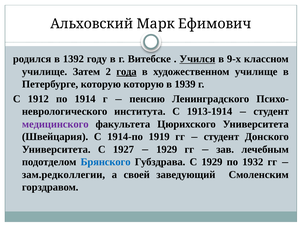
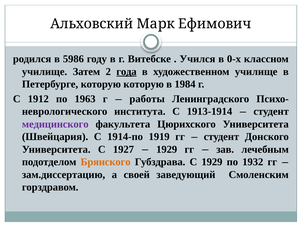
1392: 1392 -> 5986
Учился underline: present -> none
9-х: 9-х -> 0-х
1939: 1939 -> 1984
1914: 1914 -> 1963
пенсию: пенсию -> работы
Брянского colour: blue -> orange
зам.редколлегии: зам.редколлегии -> зам.диссертацию
